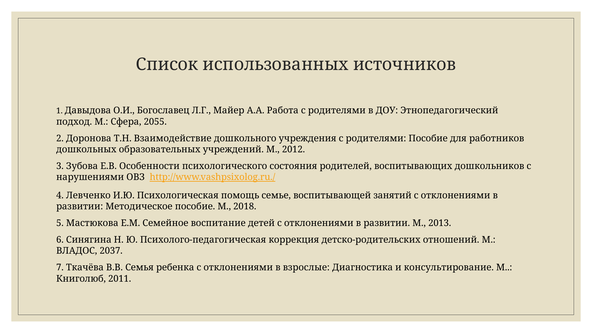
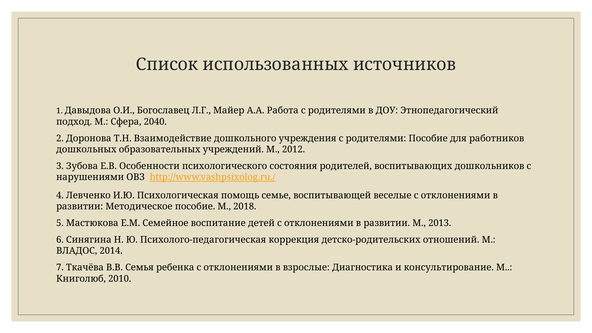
2055: 2055 -> 2040
занятий: занятий -> веселые
2037: 2037 -> 2014
2011: 2011 -> 2010
